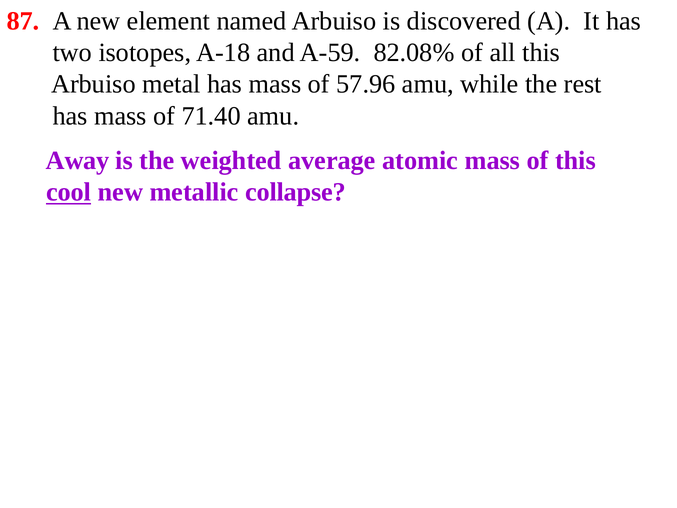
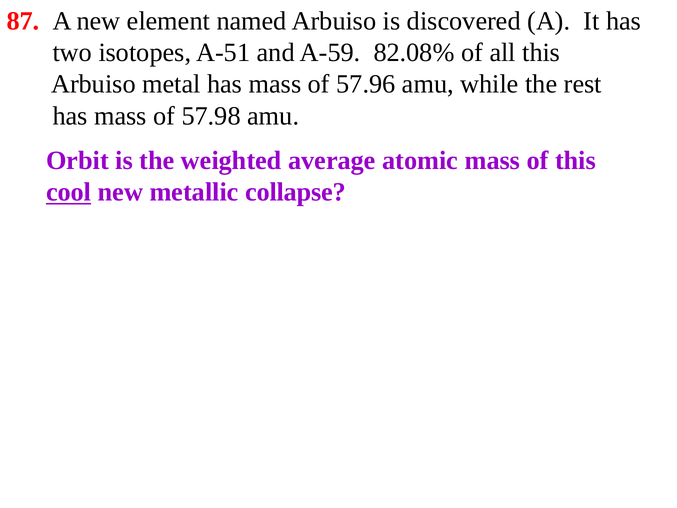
A-18: A-18 -> A-51
71.40: 71.40 -> 57.98
Away: Away -> Orbit
